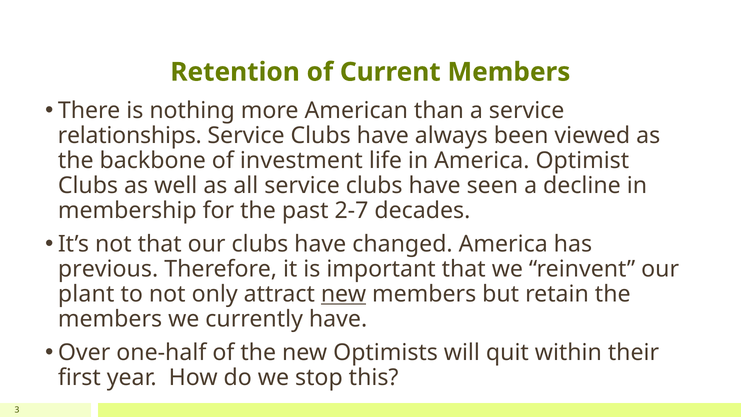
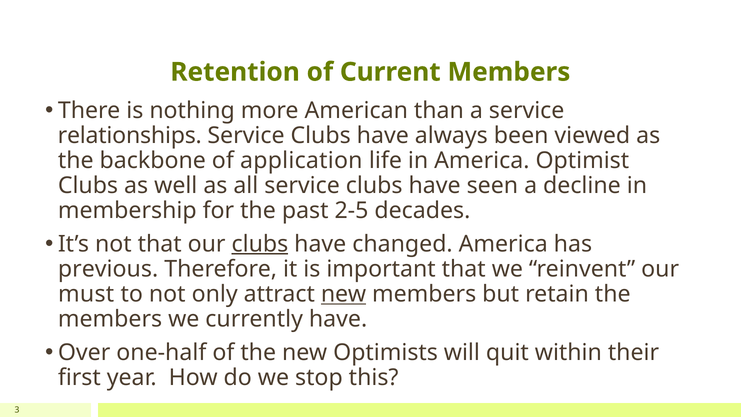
investment: investment -> application
2-7: 2-7 -> 2-5
clubs at (260, 244) underline: none -> present
plant: plant -> must
